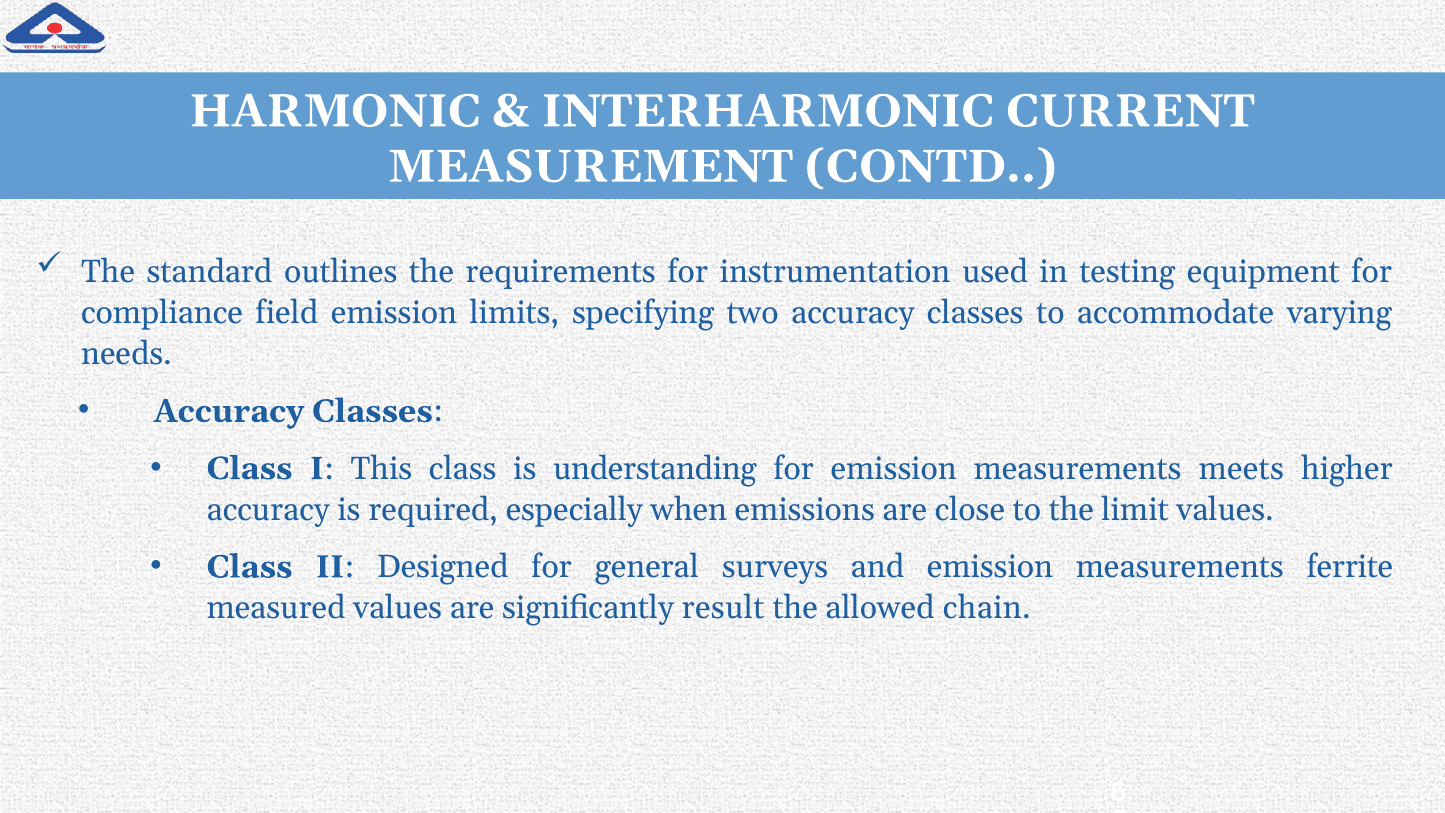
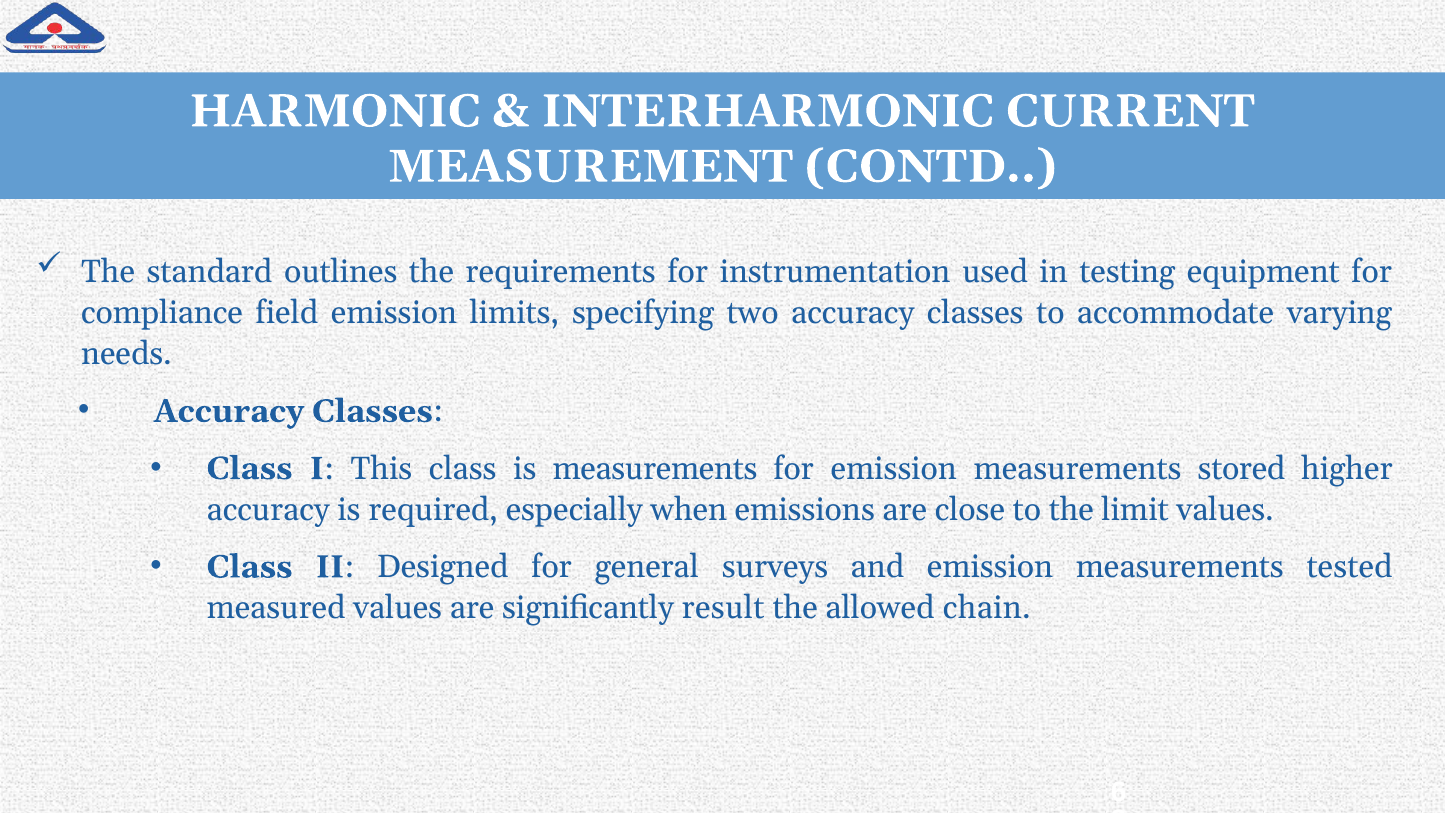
is understanding: understanding -> measurements
meets: meets -> stored
ferrite: ferrite -> tested
